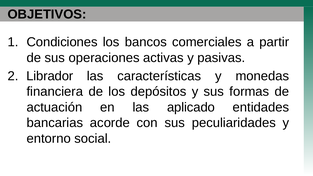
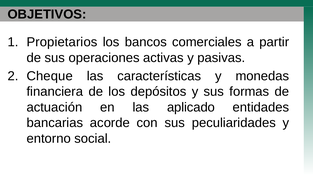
Condiciones: Condiciones -> Propietarios
Librador: Librador -> Cheque
